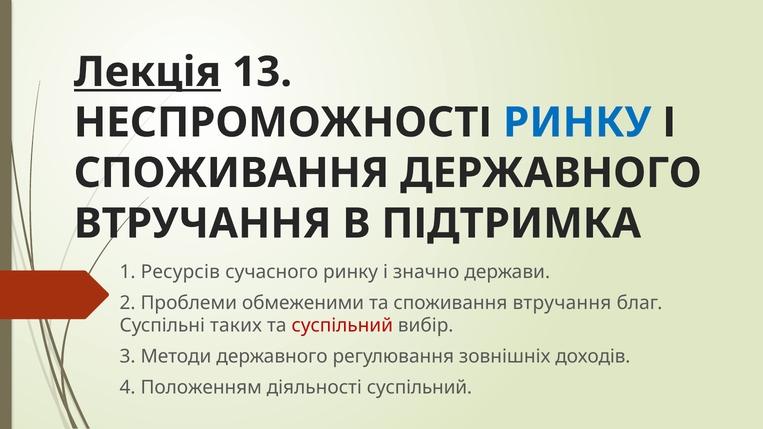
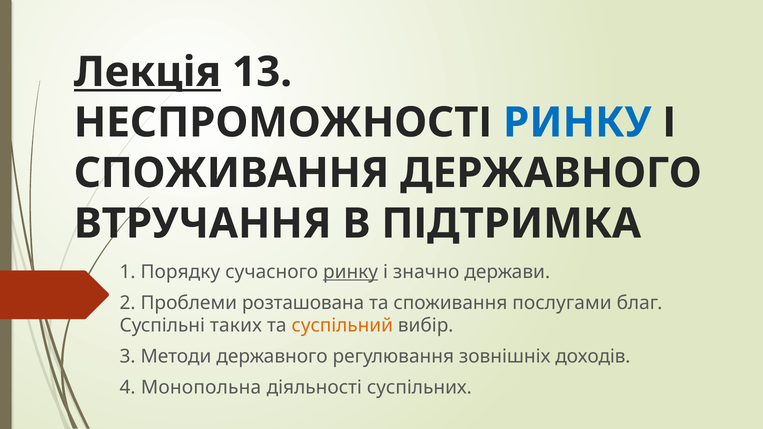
Ресурсів: Ресурсів -> Порядку
ринку at (351, 272) underline: none -> present
обмеженими: обмеженими -> розташована
споживання втручання: втручання -> послугами
суспільний at (342, 326) colour: red -> orange
Положенням: Положенням -> Монопольна
діяльності суспільний: суспільний -> суспільних
